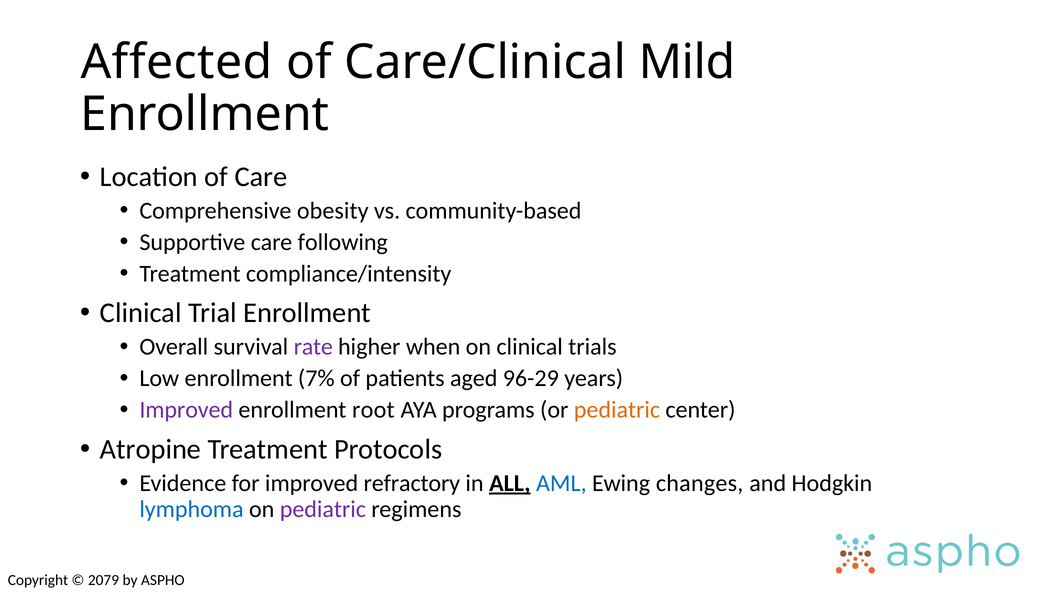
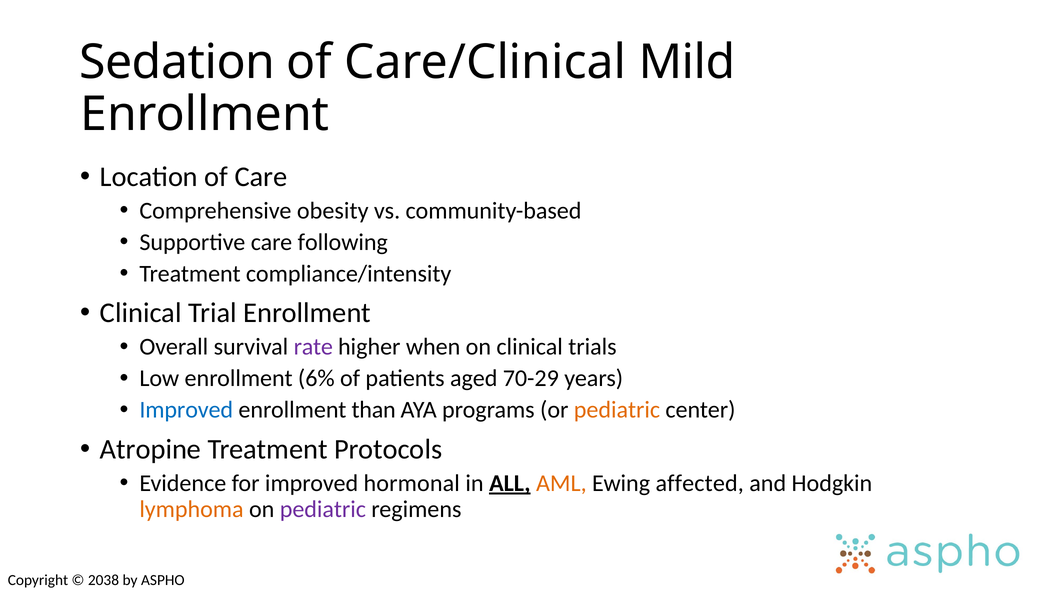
Affected: Affected -> Sedation
7%: 7% -> 6%
96-29: 96-29 -> 70-29
Improved at (186, 410) colour: purple -> blue
root: root -> than
refractory: refractory -> hormonal
AML colour: blue -> orange
changes: changes -> affected
lymphoma colour: blue -> orange
2079: 2079 -> 2038
